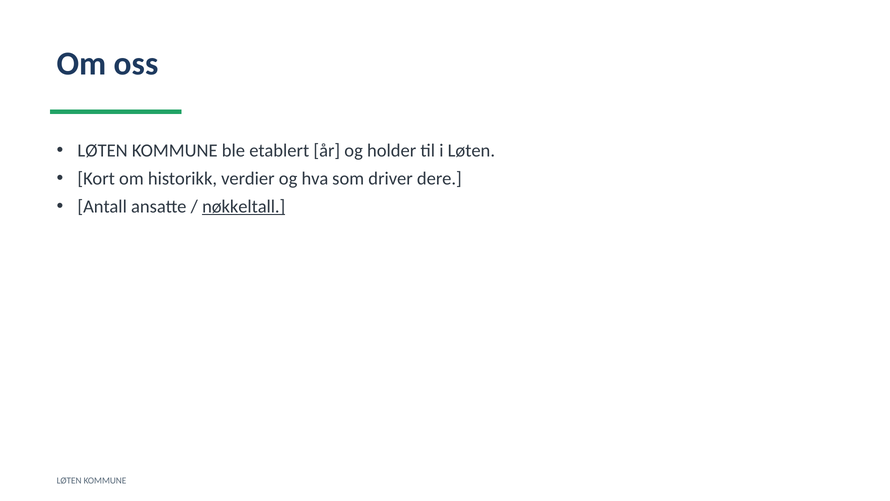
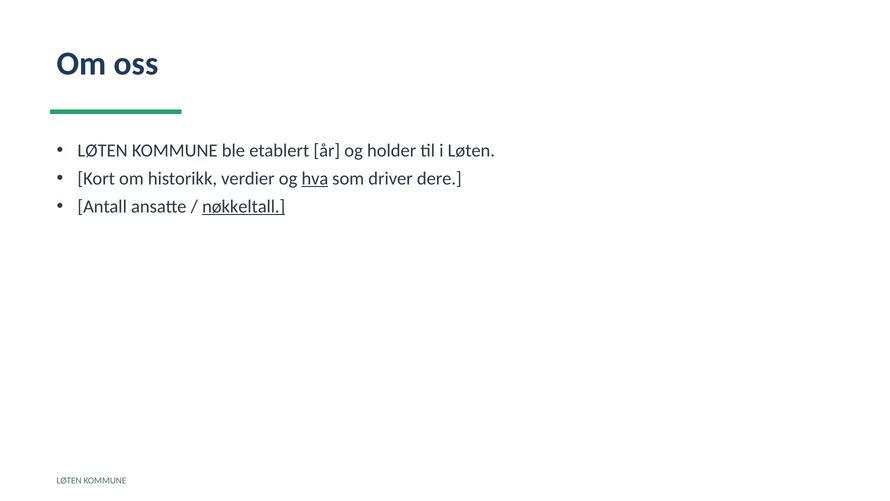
hva underline: none -> present
